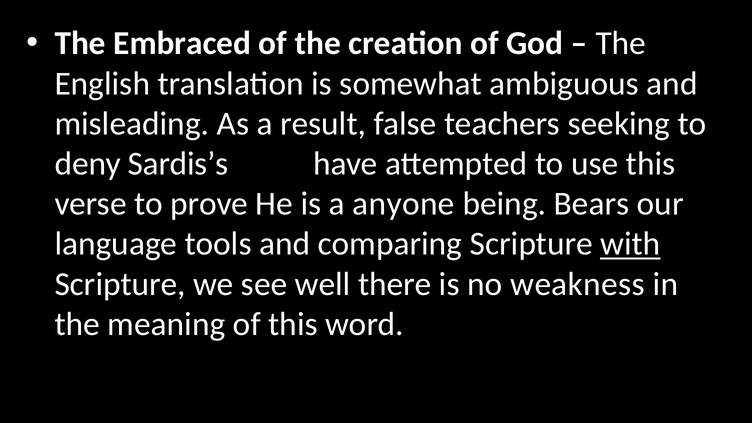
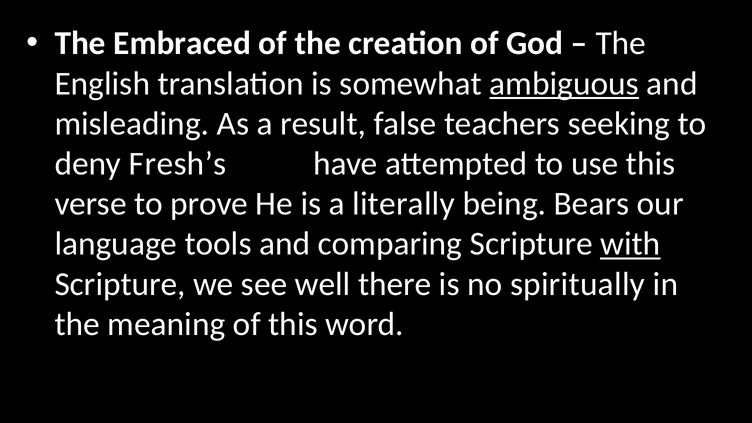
ambiguous underline: none -> present
Sardis’s: Sardis’s -> Fresh’s
anyone: anyone -> literally
weakness: weakness -> spiritually
